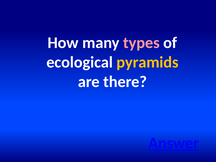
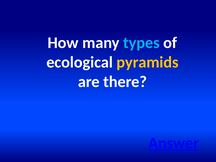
types colour: pink -> light blue
